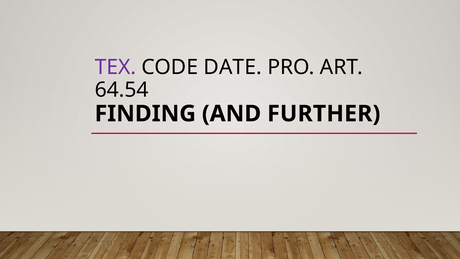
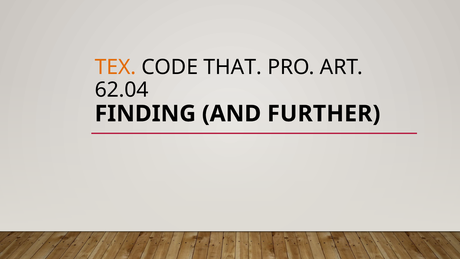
TEX colour: purple -> orange
DATE: DATE -> THAT
64.54: 64.54 -> 62.04
